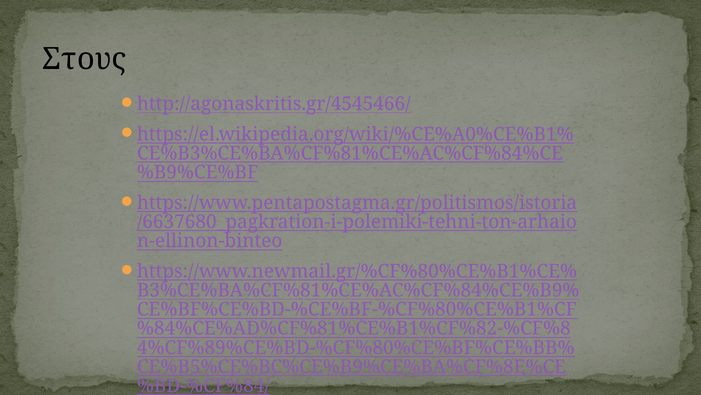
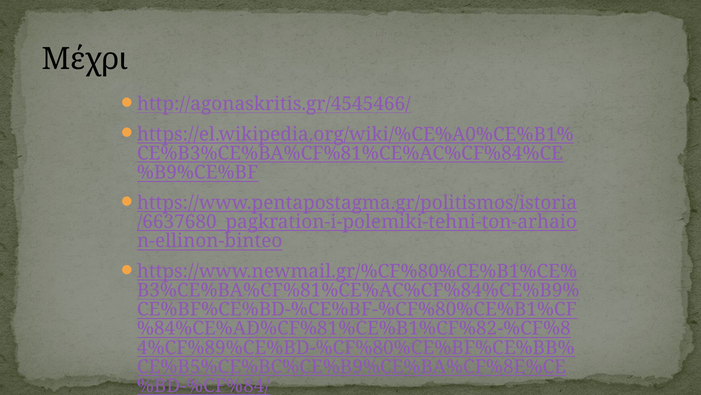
Στους: Στους -> Μέχρι
